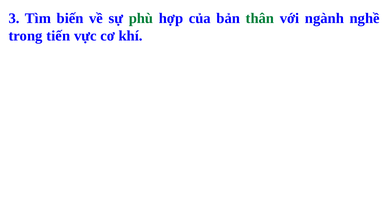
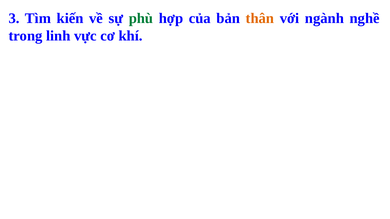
biến: biến -> kiến
thân colour: green -> orange
tiến: tiến -> linh
